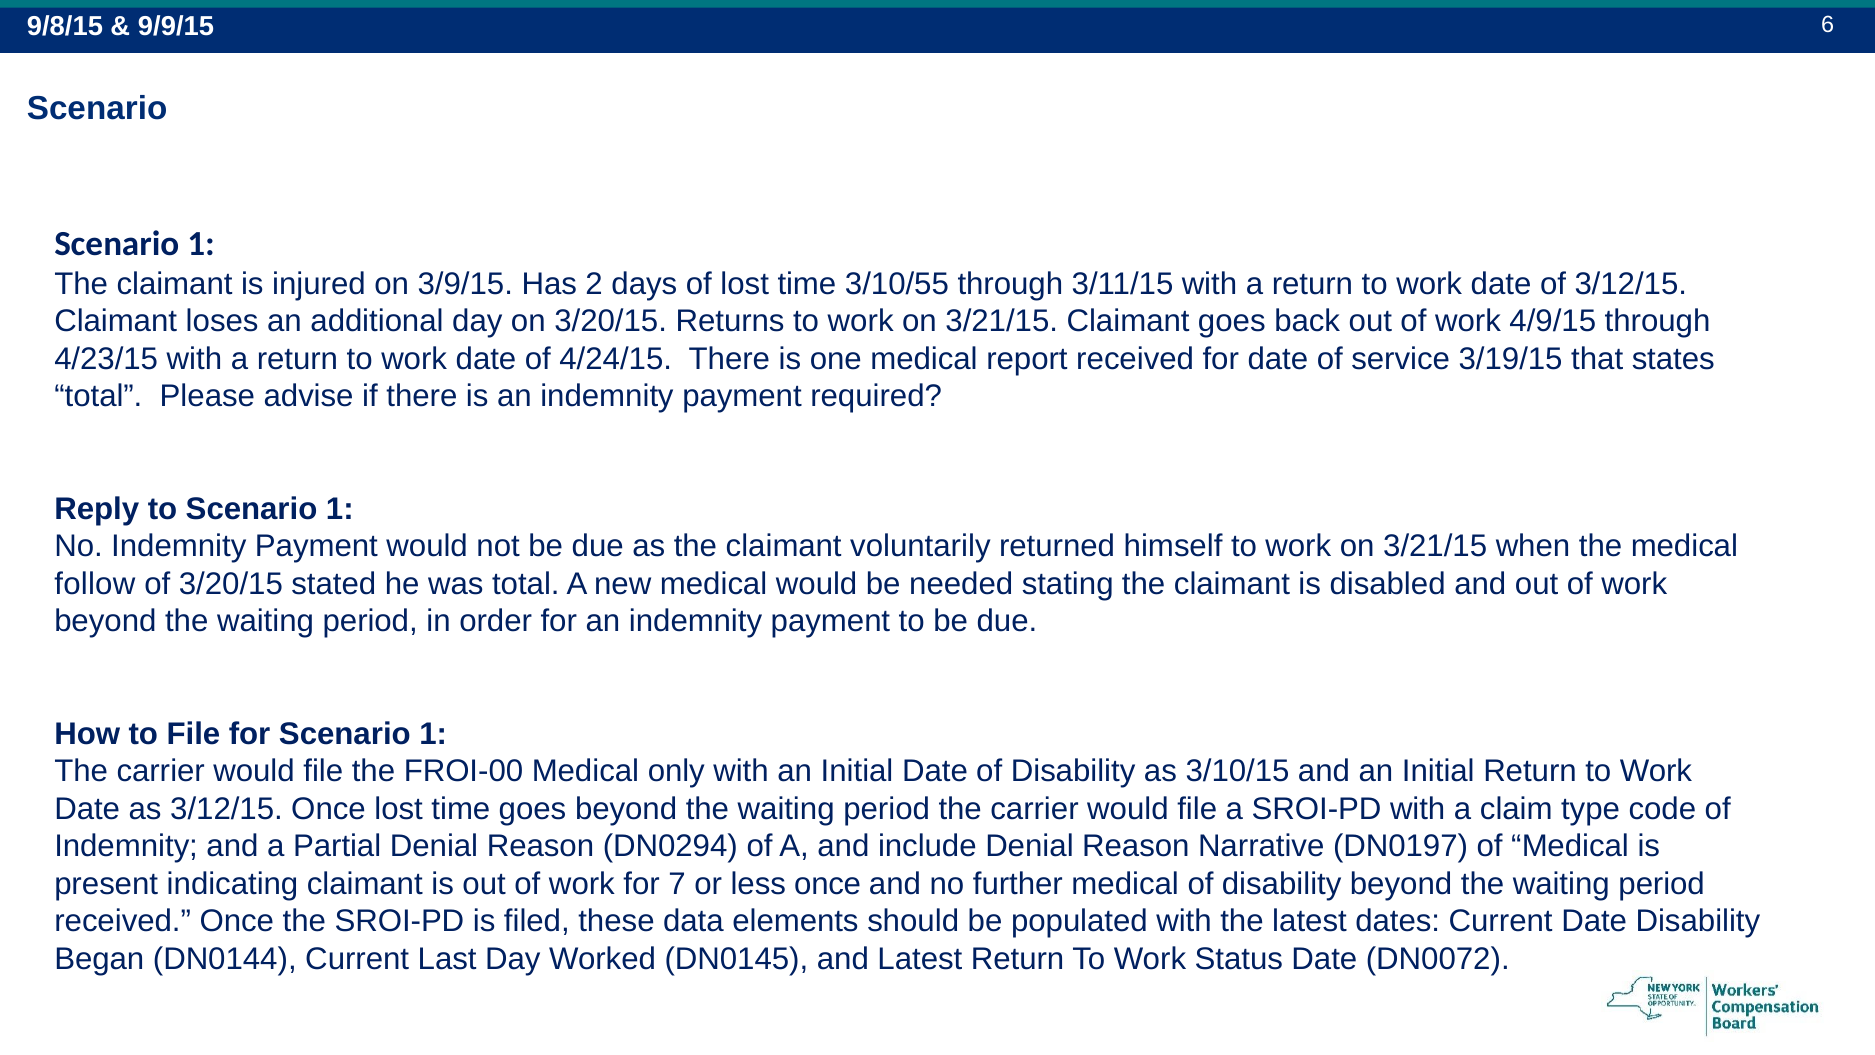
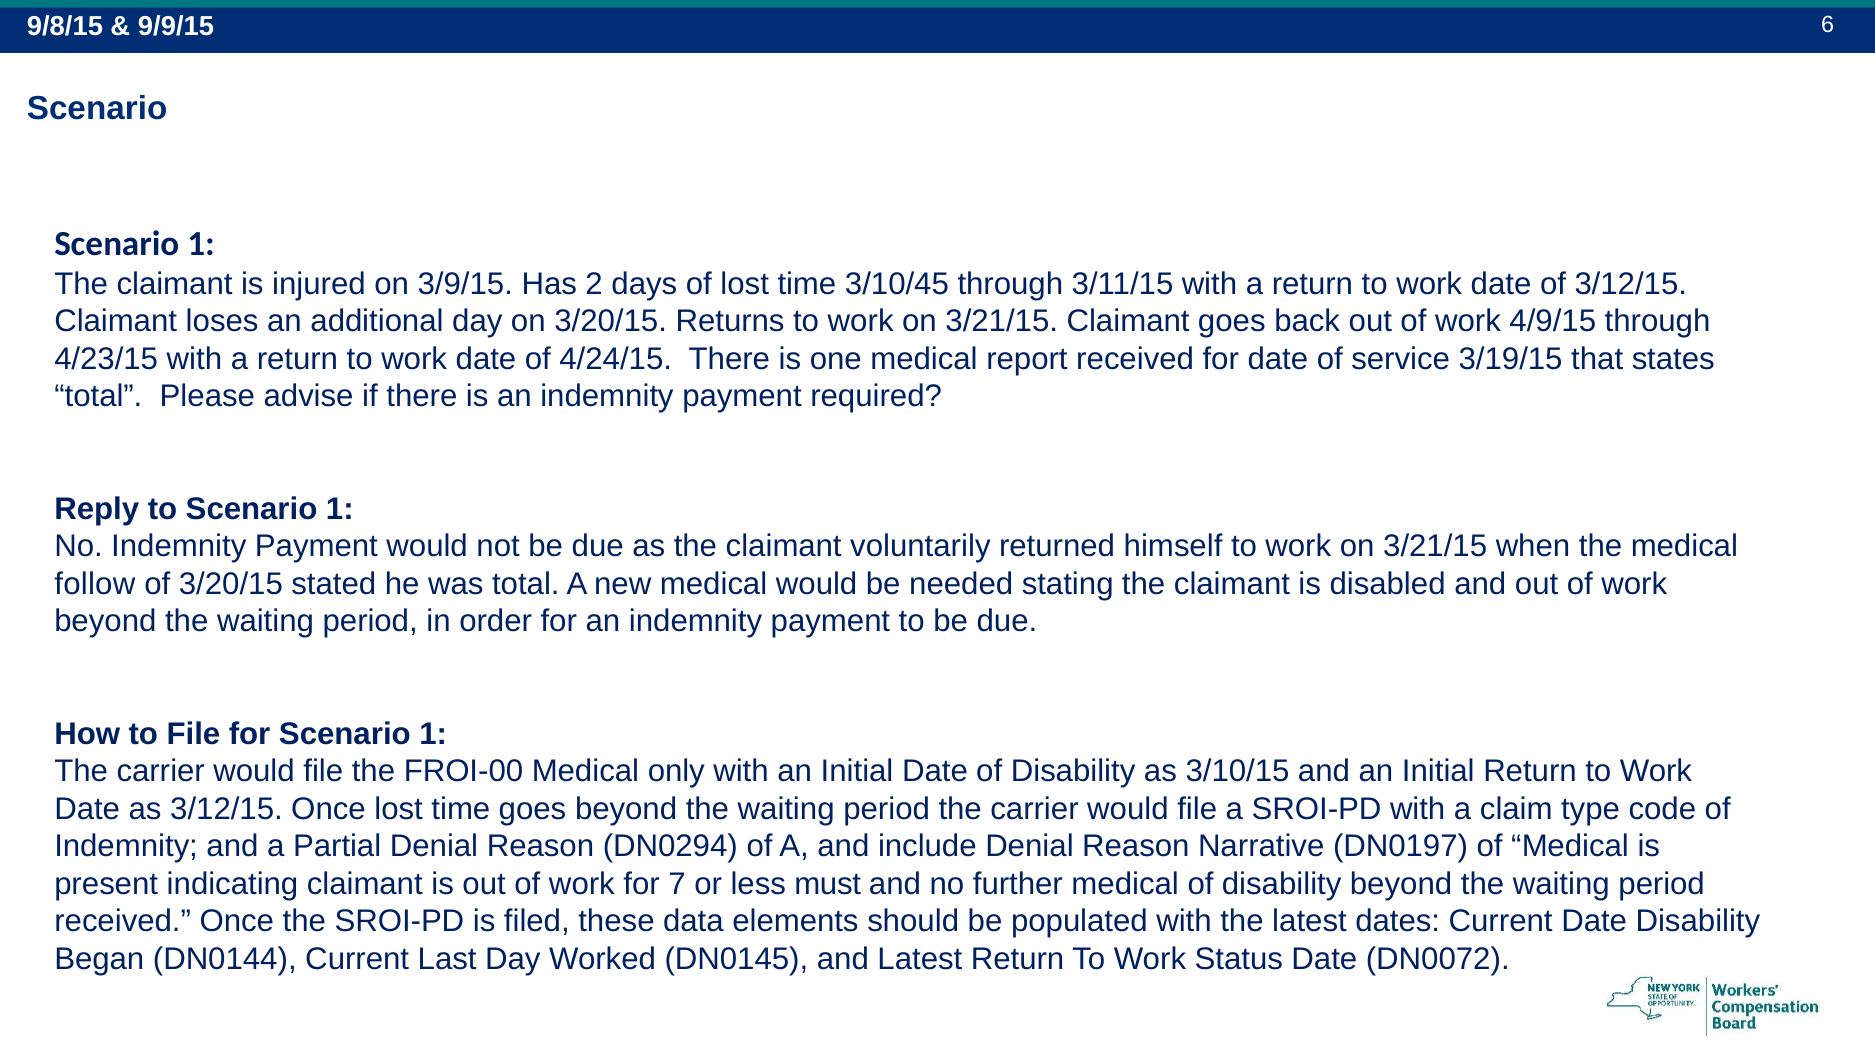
3/10/55: 3/10/55 -> 3/10/45
less once: once -> must
